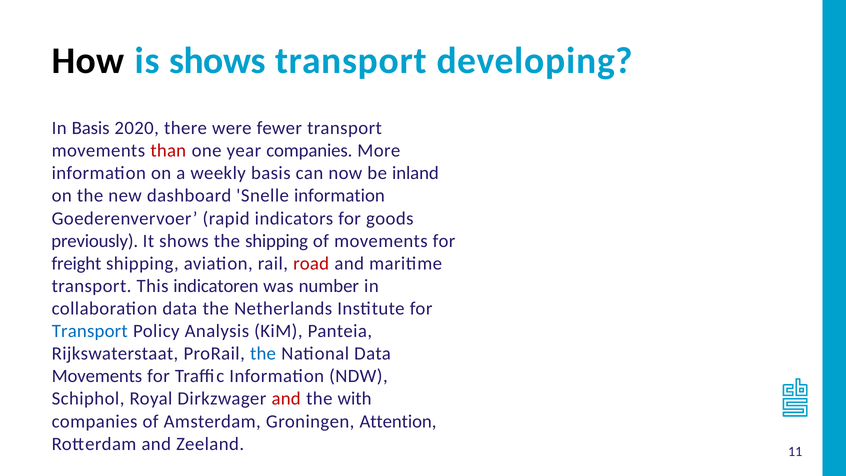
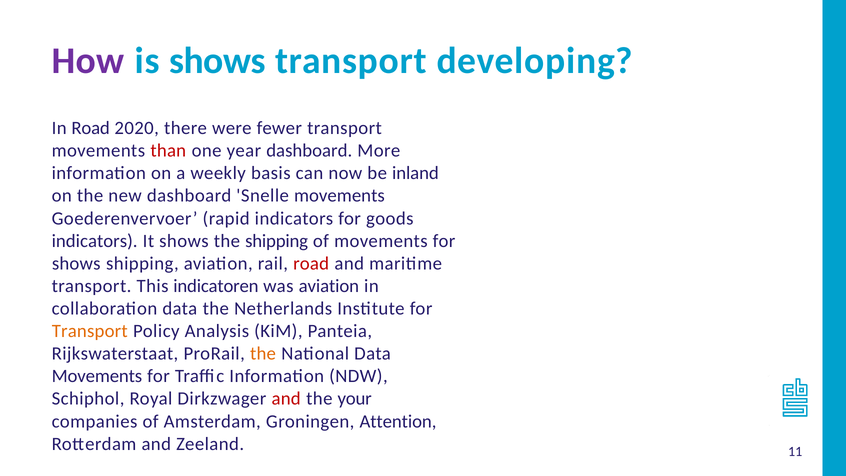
How colour: black -> purple
In Basis: Basis -> Road
year companies: companies -> dashboard
Snelle information: information -> movements
previously at (95, 241): previously -> indicators
freight at (76, 263): freight -> shows
was number: number -> aviation
Transport at (90, 331) colour: blue -> orange
the at (263, 354) colour: blue -> orange
with: with -> your
